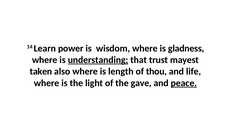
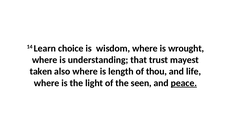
power: power -> choice
gladness: gladness -> wrought
understanding underline: present -> none
gave: gave -> seen
